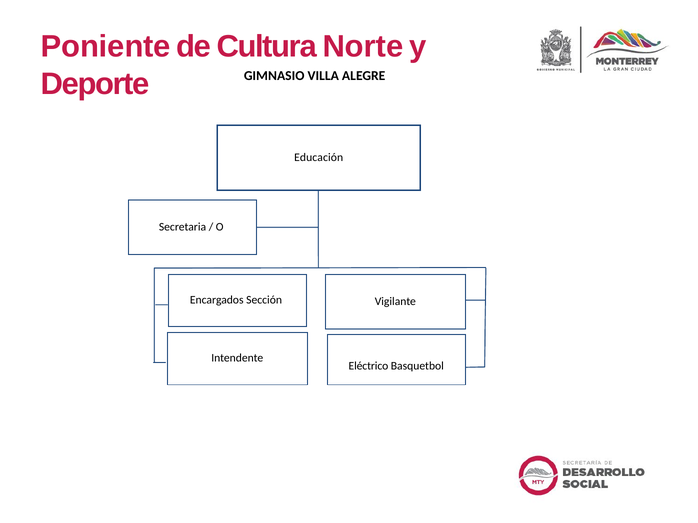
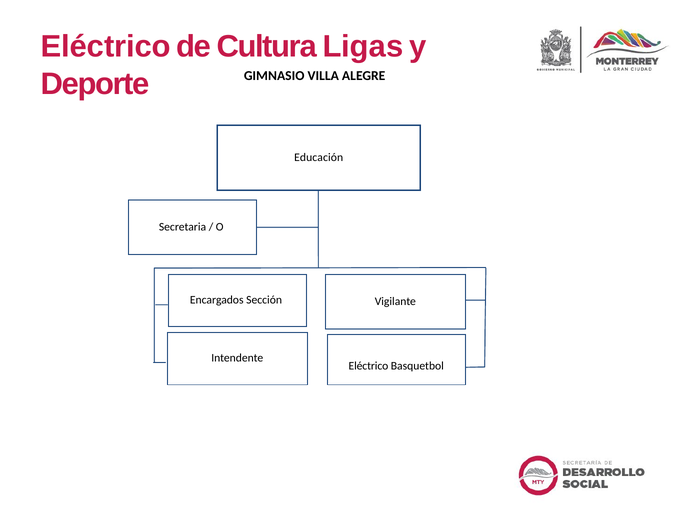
Poniente at (106, 47): Poniente -> Eléctrico
Norte: Norte -> Ligas
